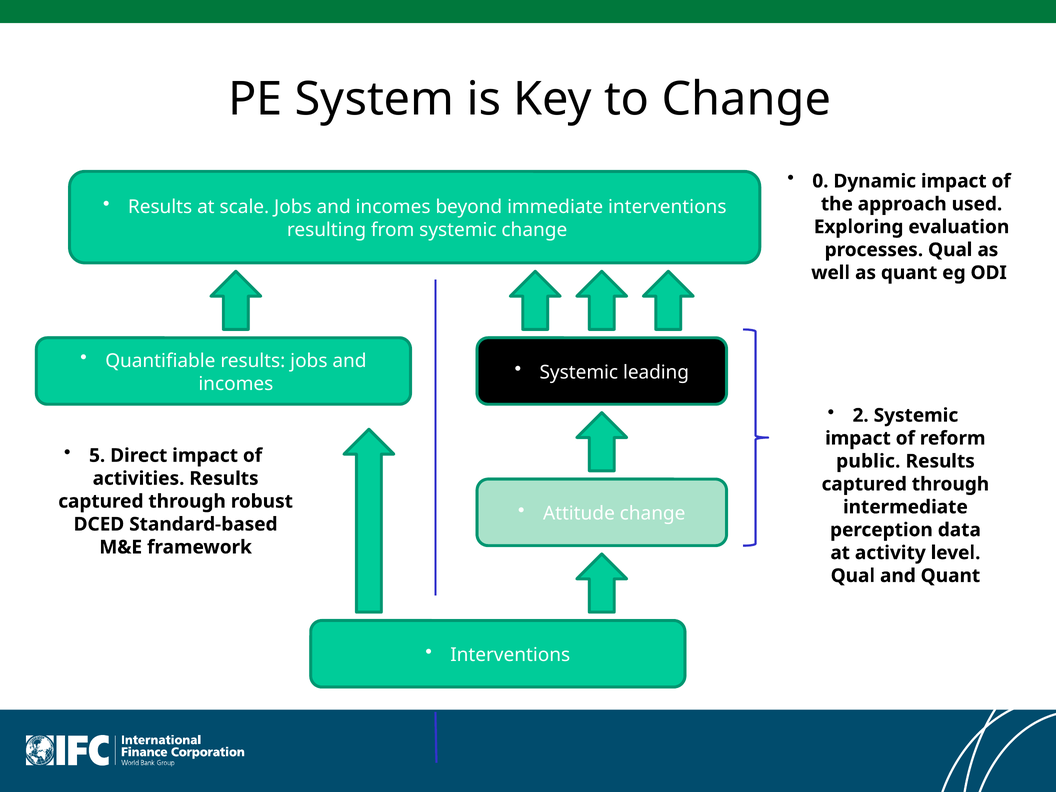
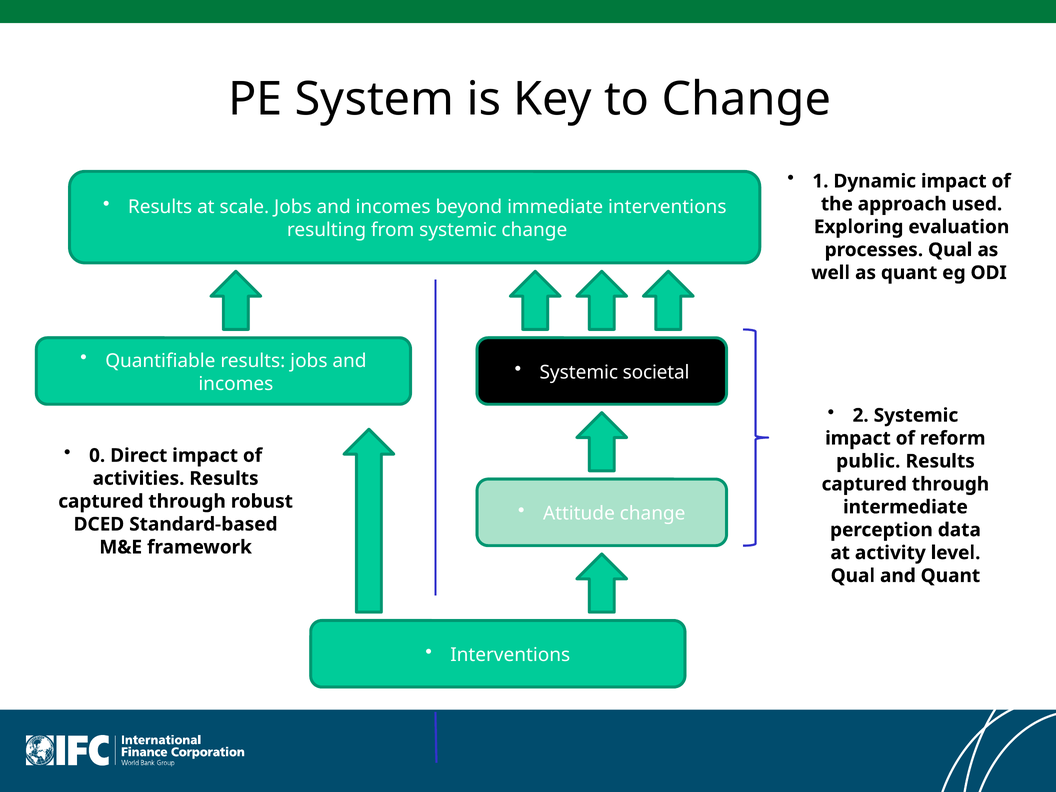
0: 0 -> 1
leading: leading -> societal
5: 5 -> 0
